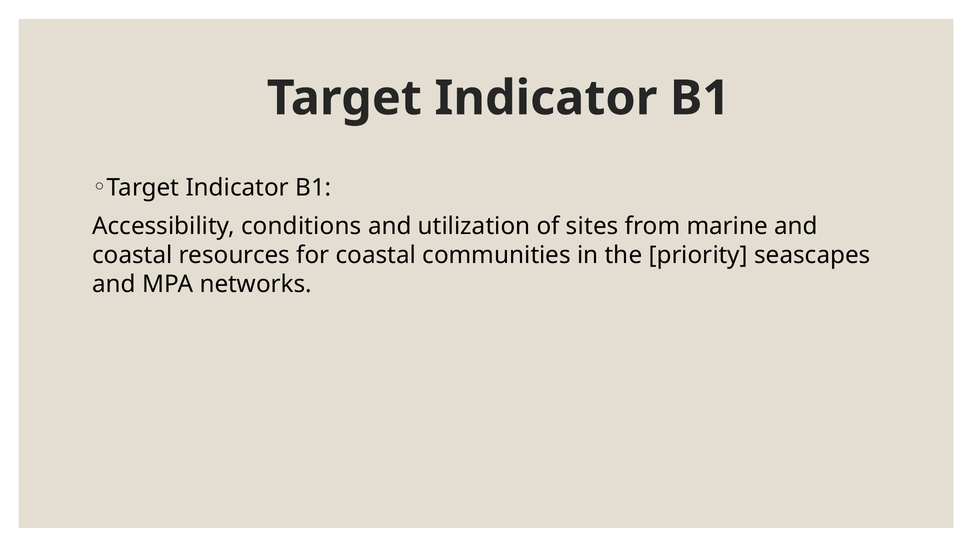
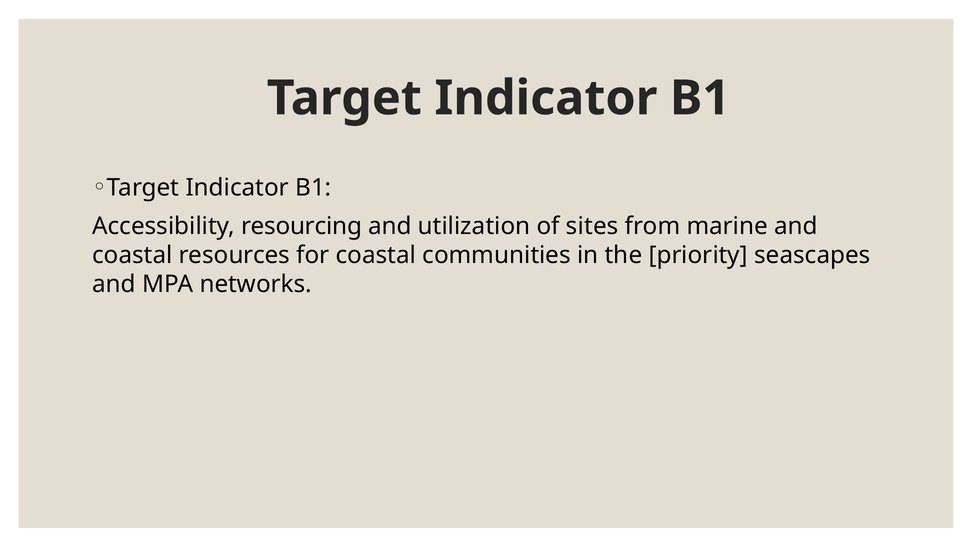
conditions: conditions -> resourcing
